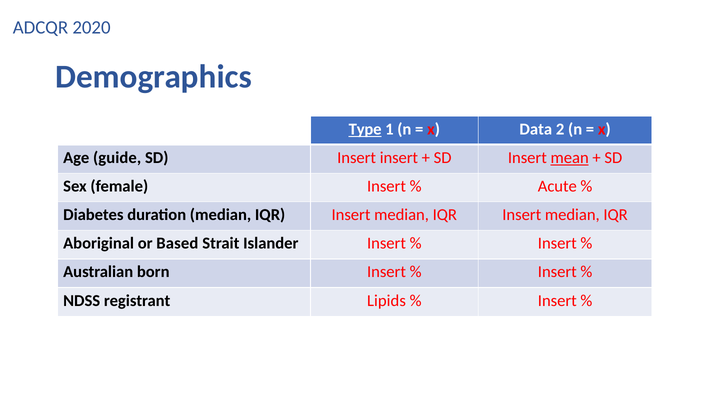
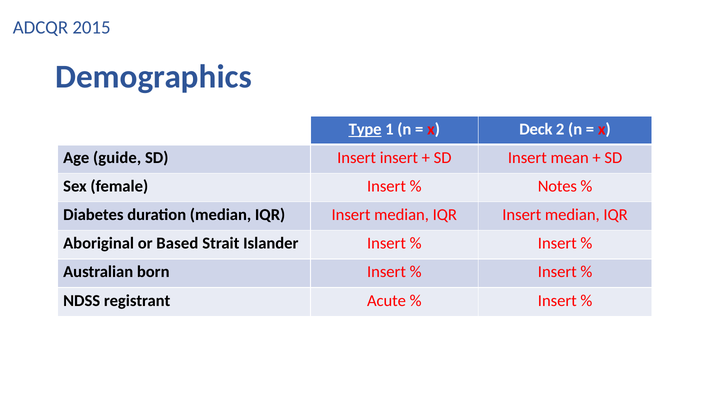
2020: 2020 -> 2015
Data: Data -> Deck
mean underline: present -> none
Acute: Acute -> Notes
Lipids: Lipids -> Acute
